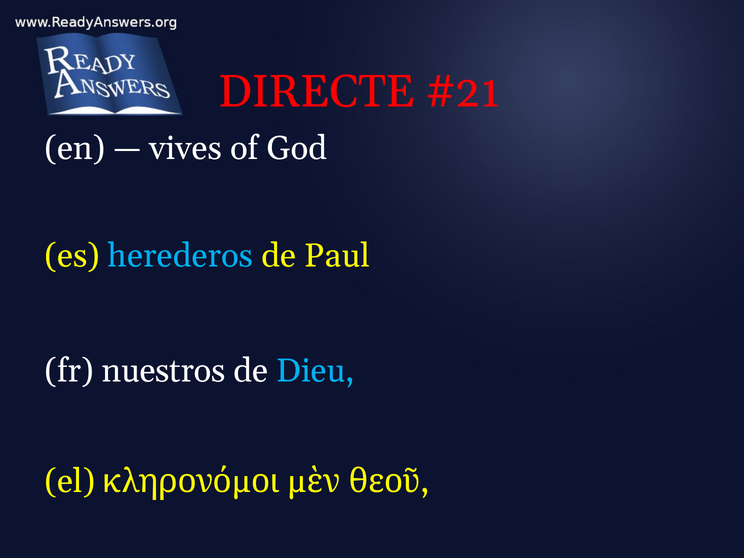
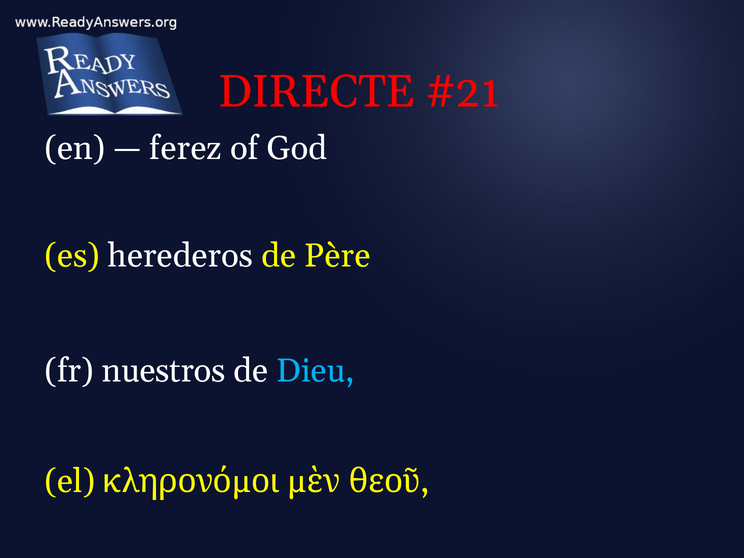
vives: vives -> ferez
herederos colour: light blue -> white
Paul: Paul -> Père
